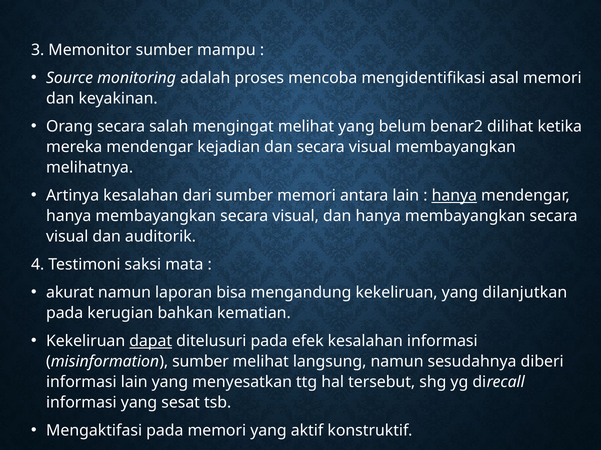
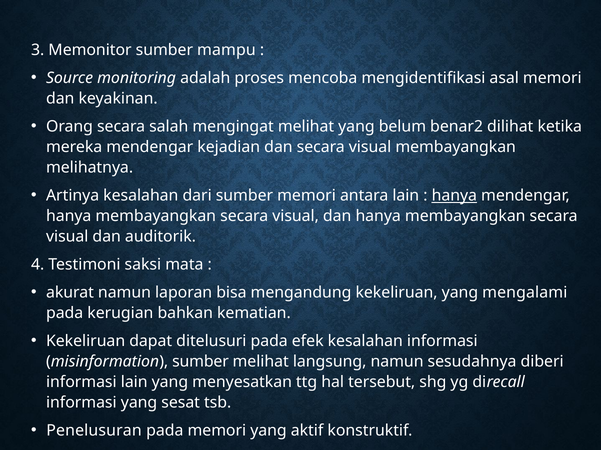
dilanjutkan: dilanjutkan -> mengalami
dapat underline: present -> none
Mengaktifasi: Mengaktifasi -> Penelusuran
